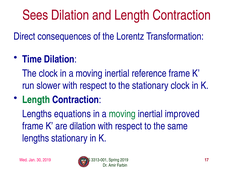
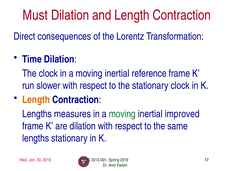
Sees: Sees -> Must
Length at (36, 100) colour: green -> orange
equations: equations -> measures
